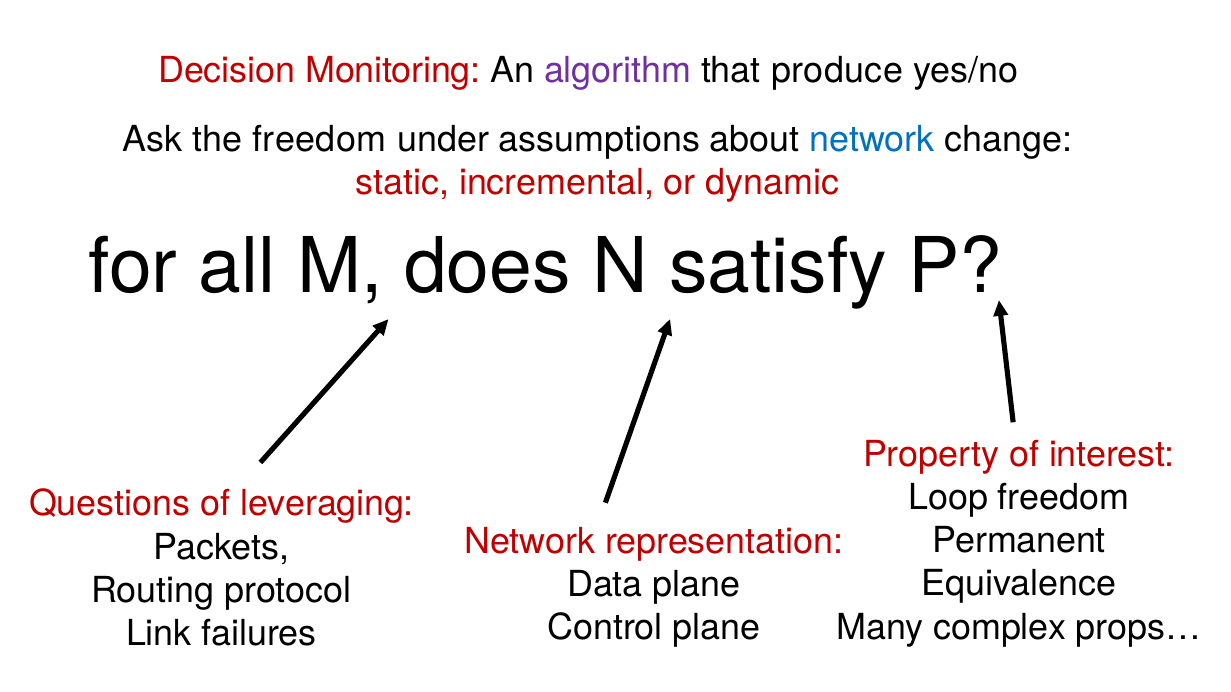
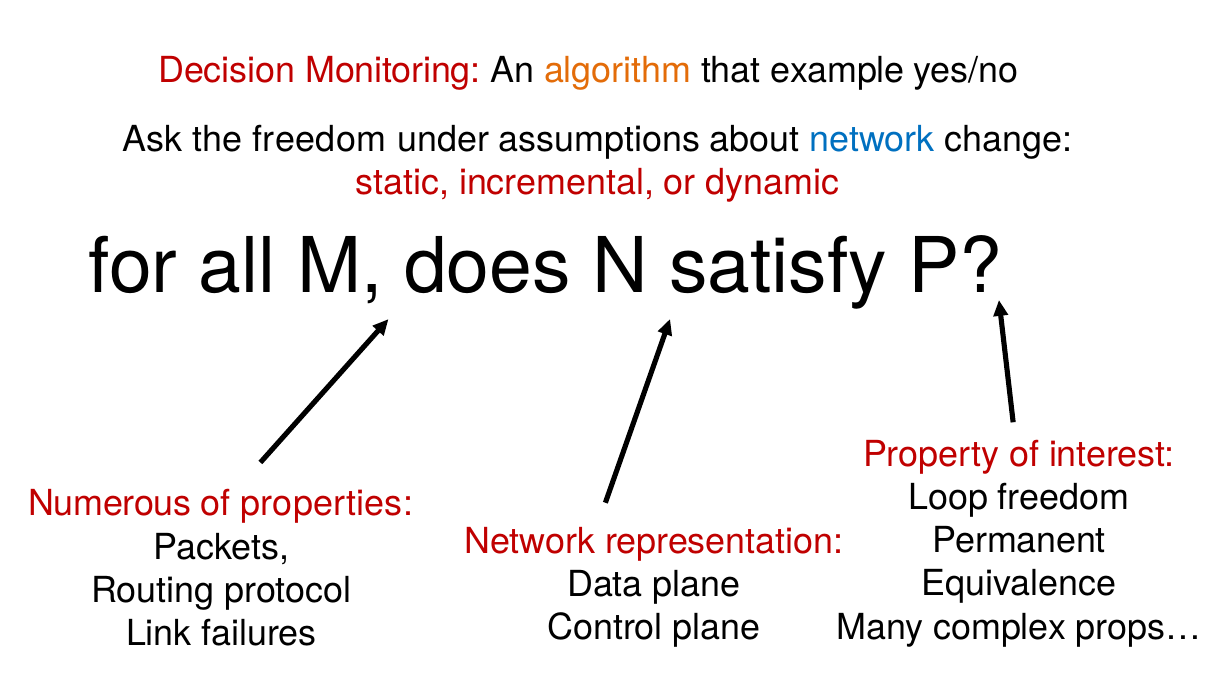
algorithm colour: purple -> orange
produce: produce -> example
Questions: Questions -> Numerous
leveraging: leveraging -> properties
